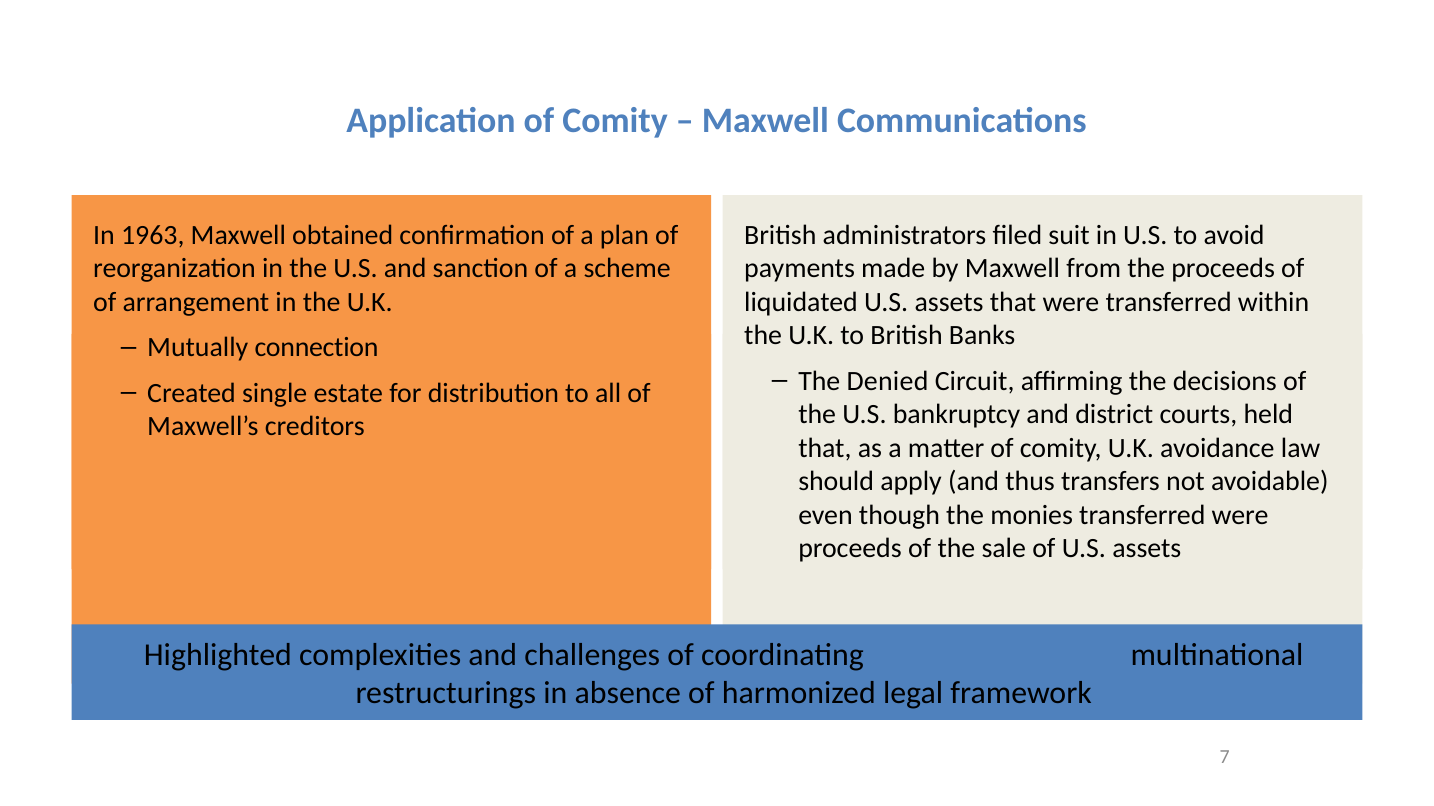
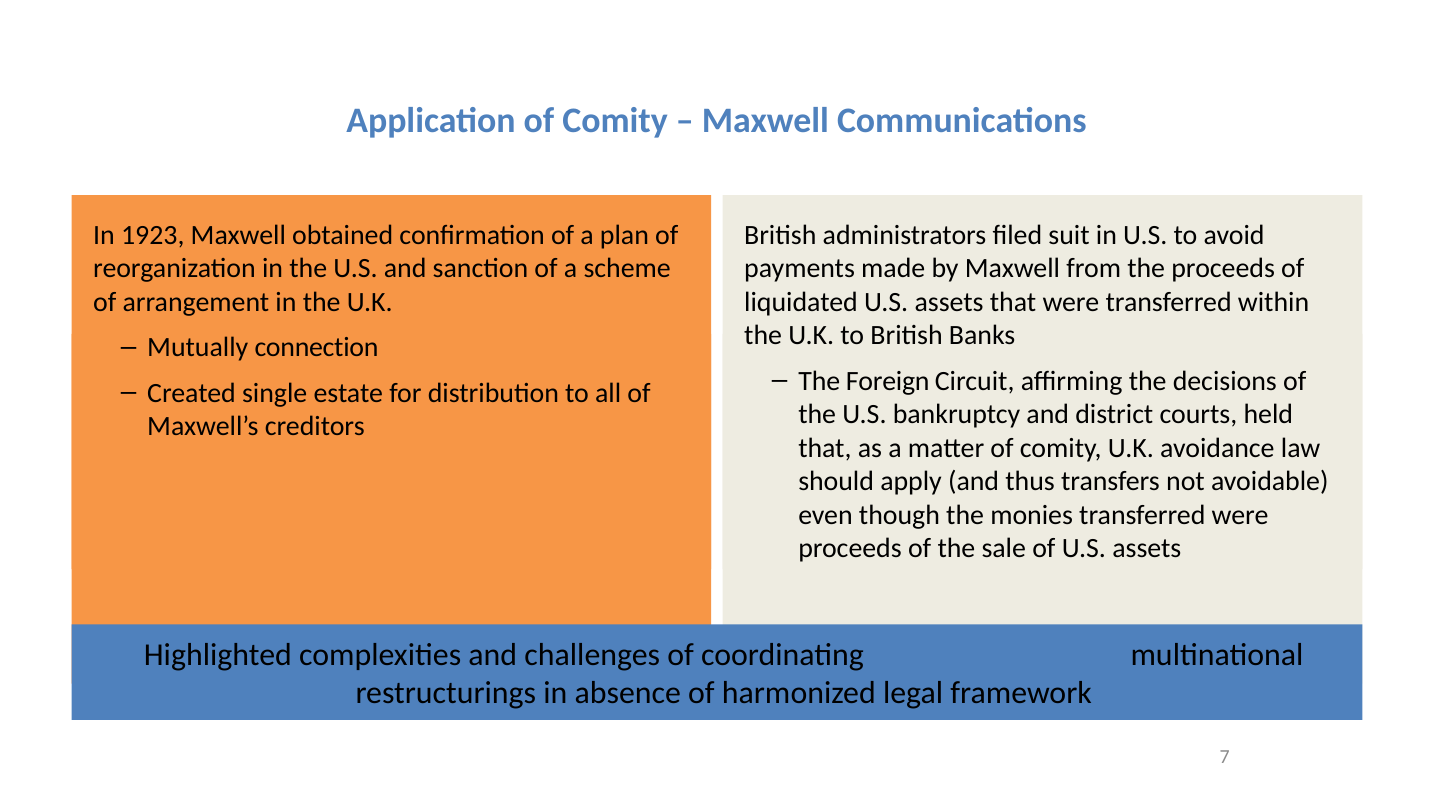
1963: 1963 -> 1923
Denied: Denied -> Foreign
